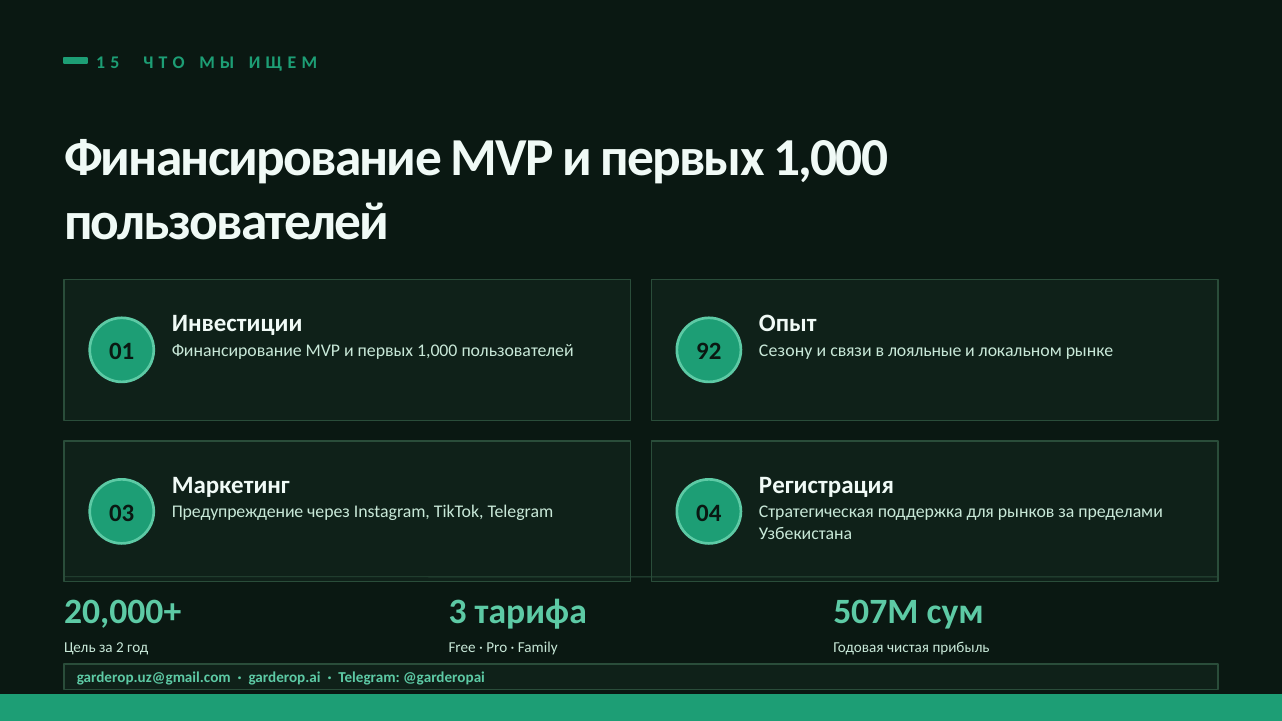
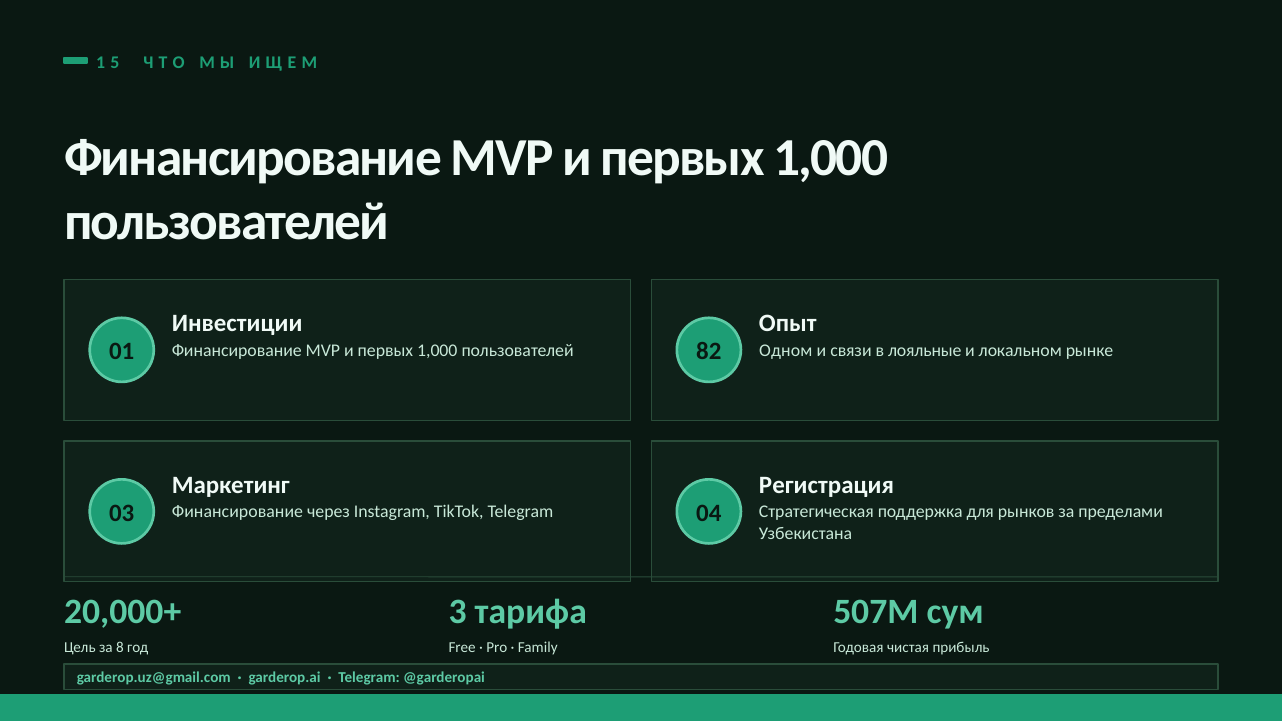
92: 92 -> 82
Сезону: Сезону -> Одном
Предупреждение at (238, 512): Предупреждение -> Финансирование
2: 2 -> 8
